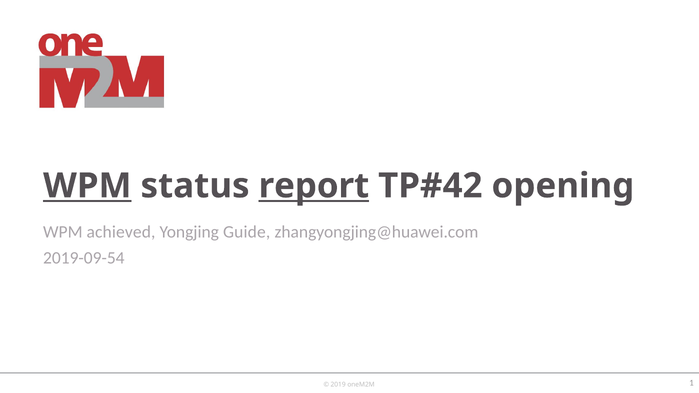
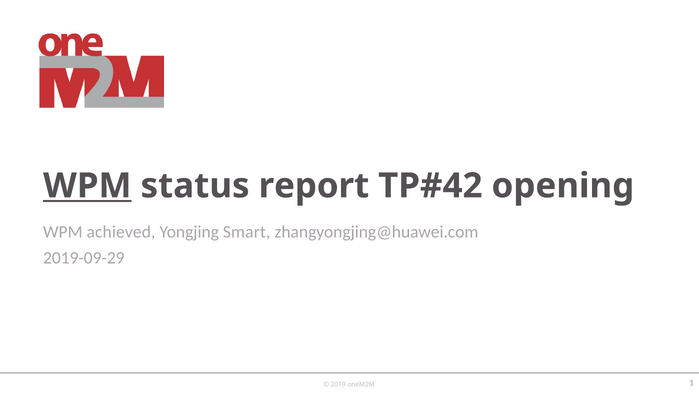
report underline: present -> none
Guide: Guide -> Smart
2019-09-54: 2019-09-54 -> 2019-09-29
